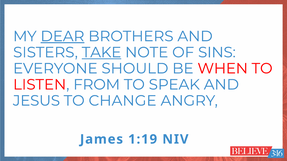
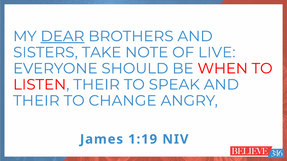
TAKE underline: present -> none
SINS: SINS -> LIVE
LISTEN FROM: FROM -> THEIR
JESUS at (36, 101): JESUS -> THEIR
